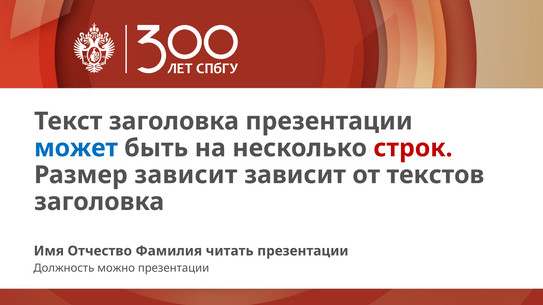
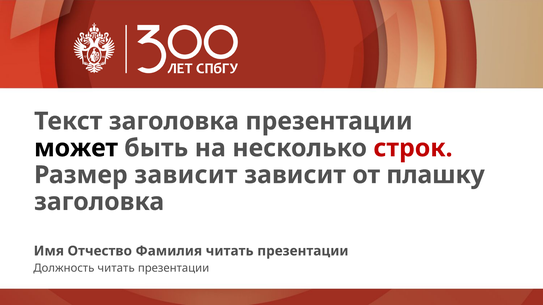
может colour: blue -> black
текстов: текстов -> плашку
Должность можно: можно -> читать
